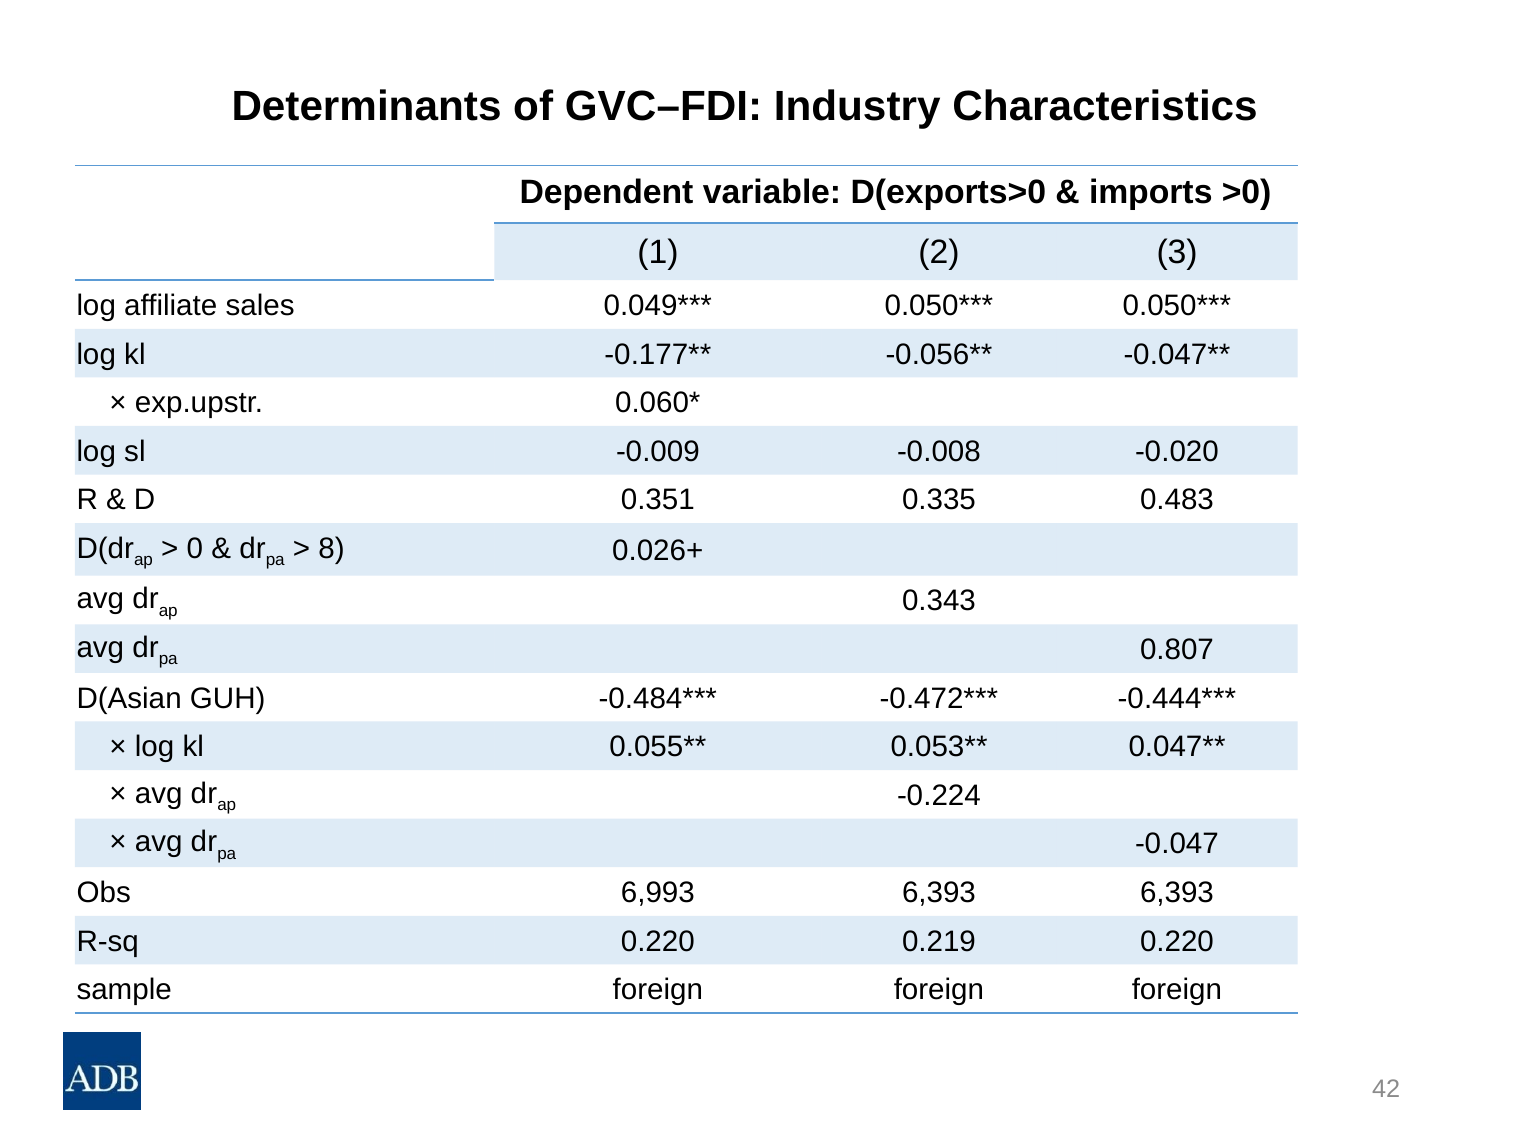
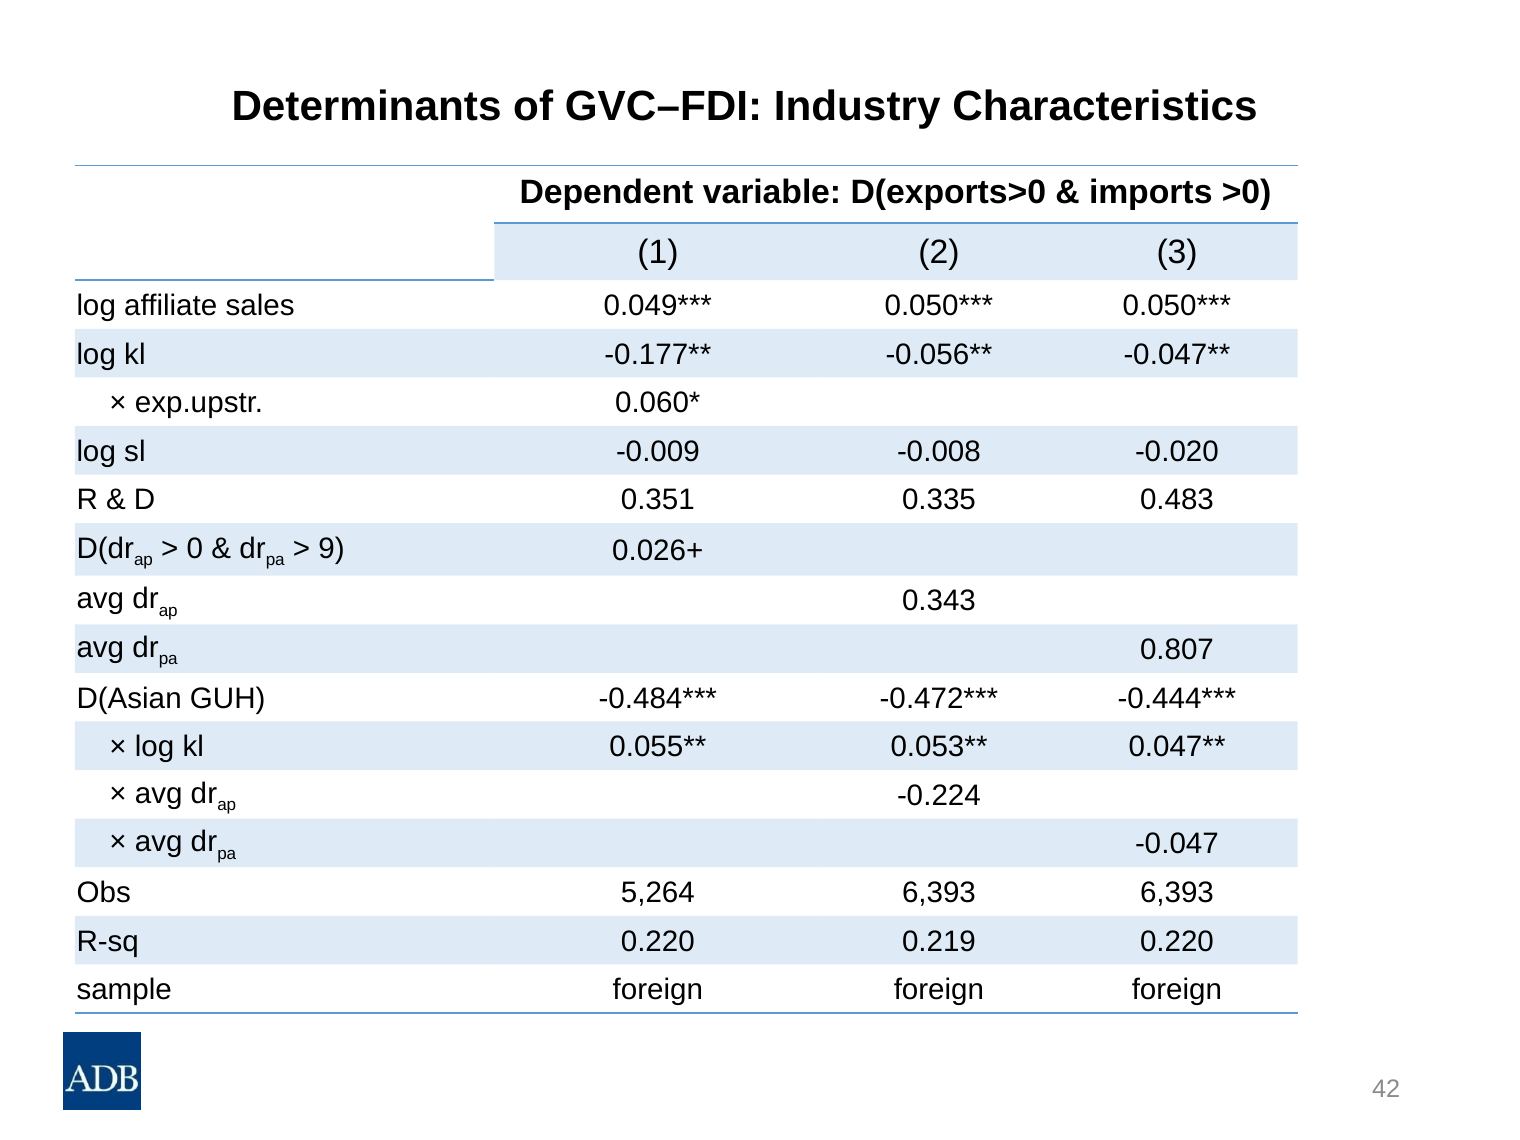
8: 8 -> 9
6,993: 6,993 -> 5,264
